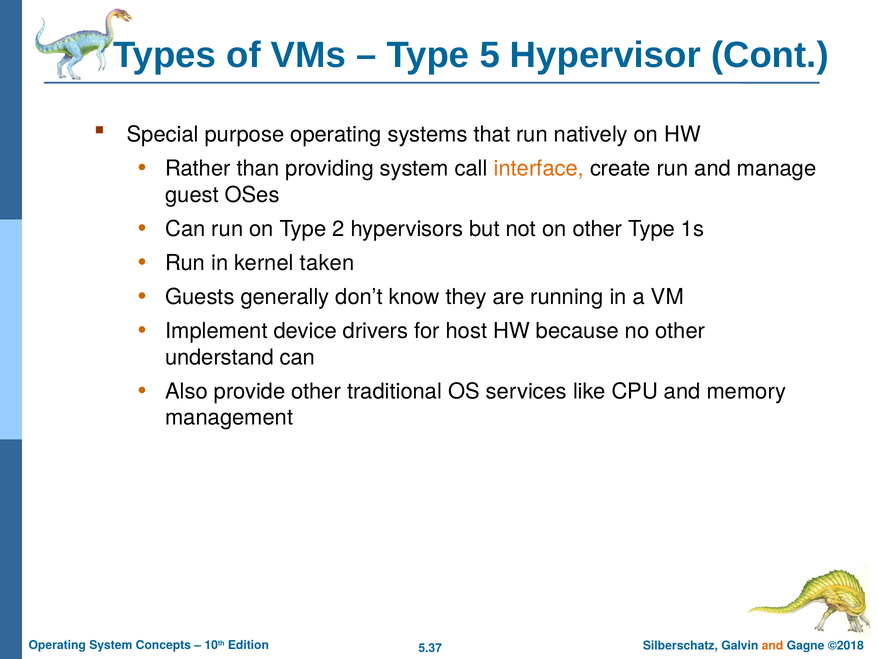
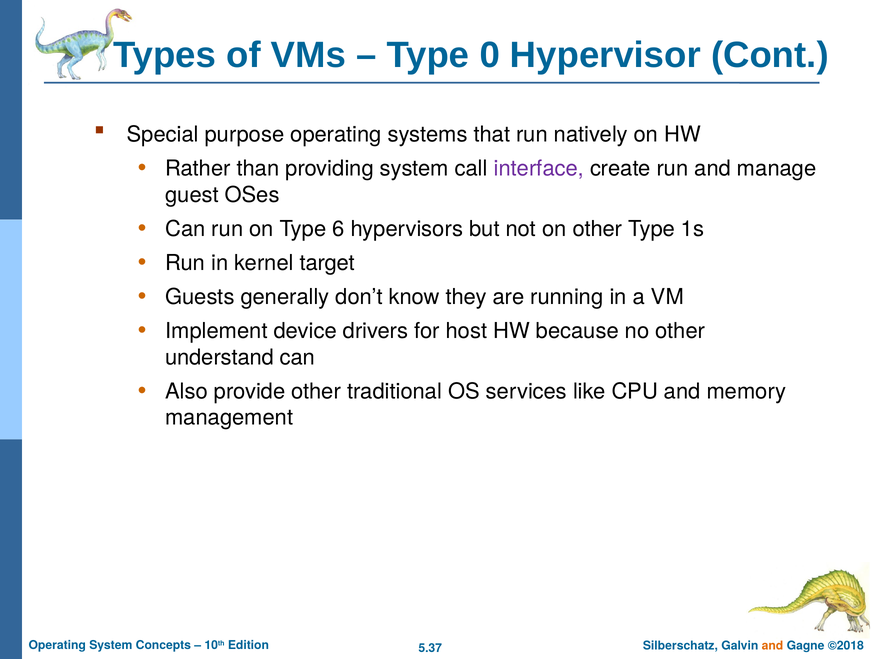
5: 5 -> 0
interface colour: orange -> purple
2: 2 -> 6
taken: taken -> target
